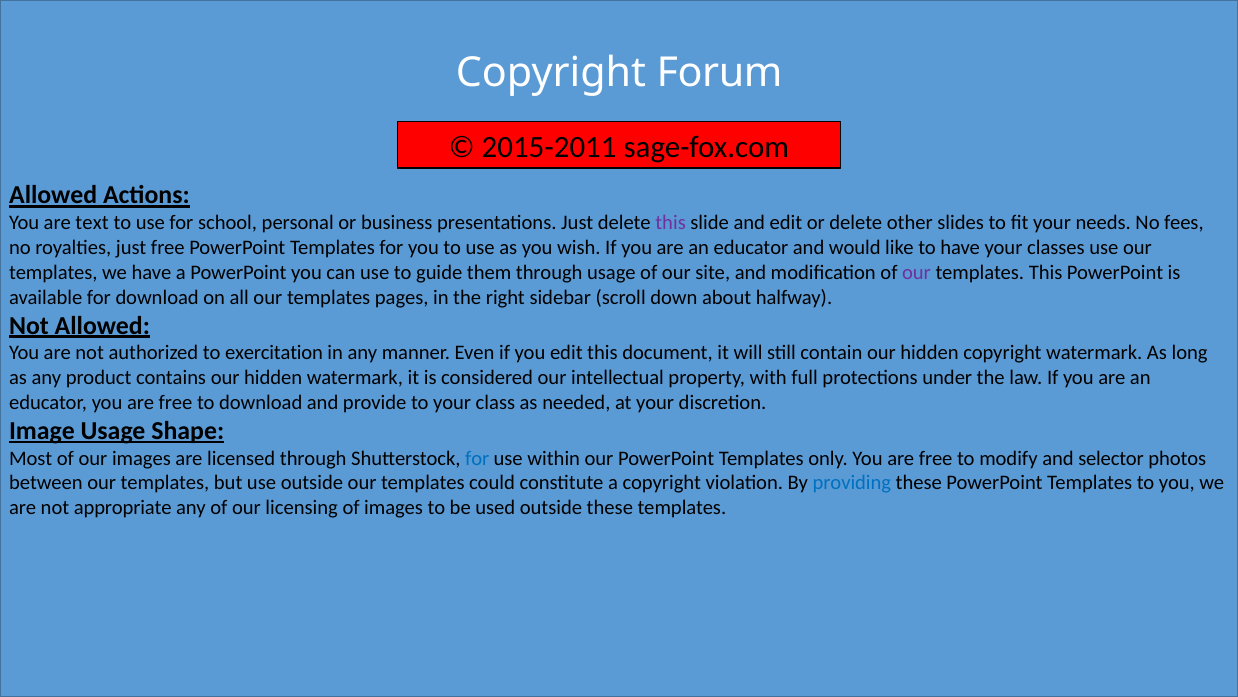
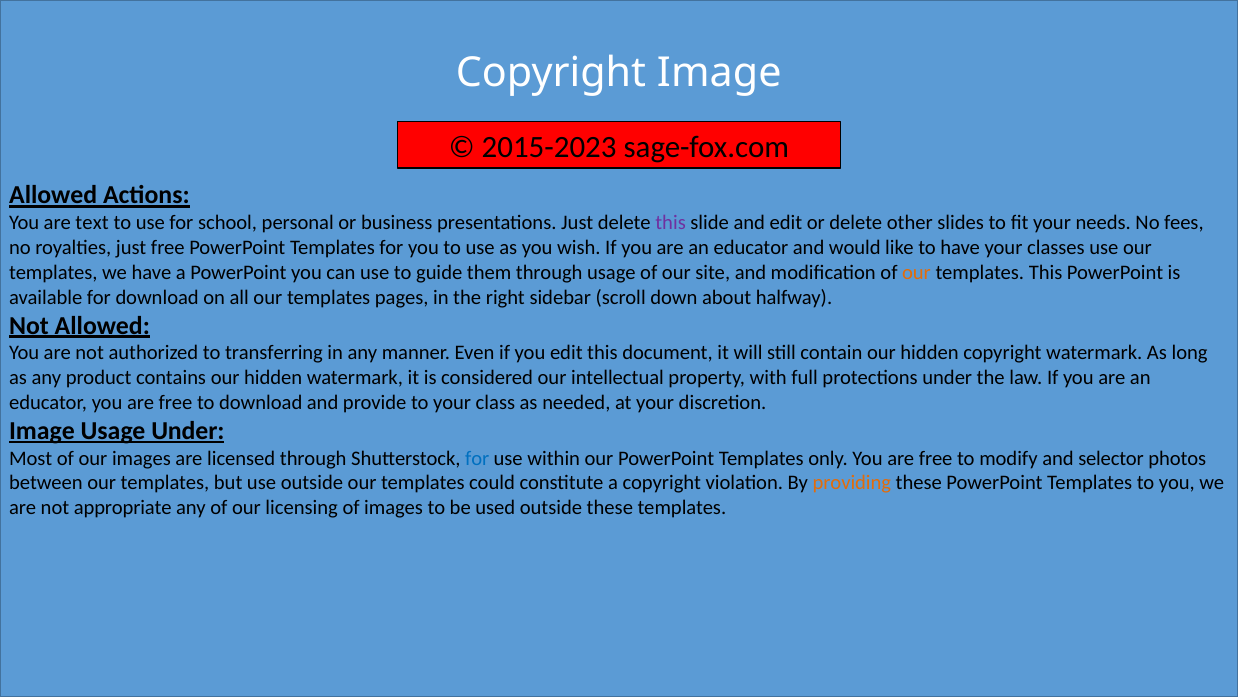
Copyright Forum: Forum -> Image
2015-2011: 2015-2011 -> 2015-2023
our at (916, 272) colour: purple -> orange
exercitation: exercitation -> transferring
Usage Shape: Shape -> Under
providing colour: blue -> orange
